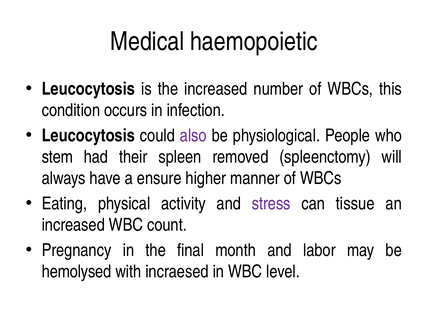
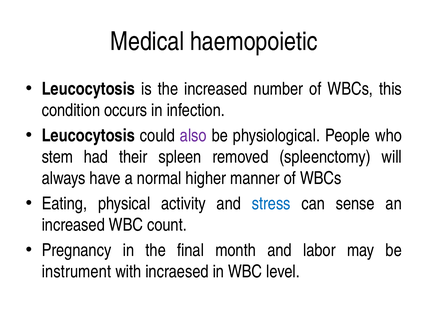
ensure: ensure -> normal
stress colour: purple -> blue
tissue: tissue -> sense
hemolysed: hemolysed -> instrument
